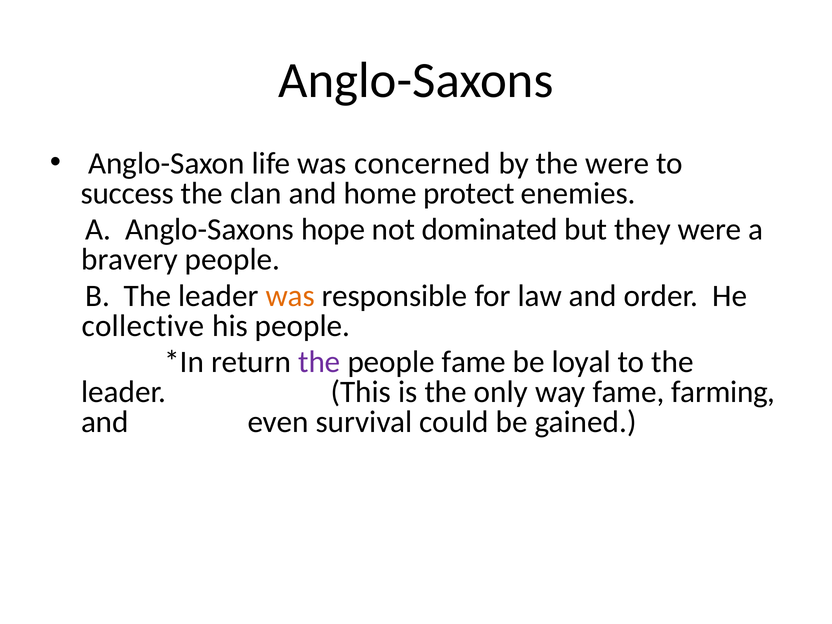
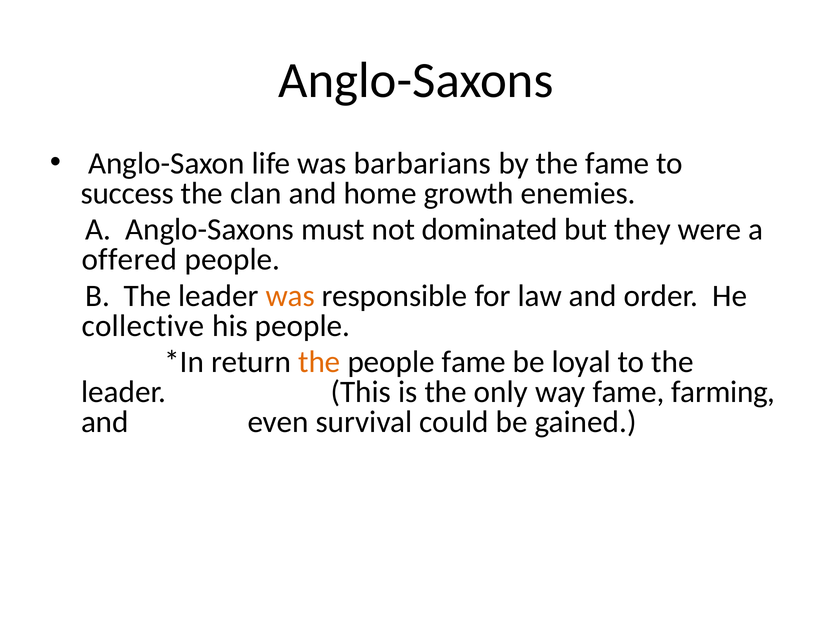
concerned: concerned -> barbarians
the were: were -> fame
protect: protect -> growth
hope: hope -> must
bravery: bravery -> offered
the at (319, 362) colour: purple -> orange
